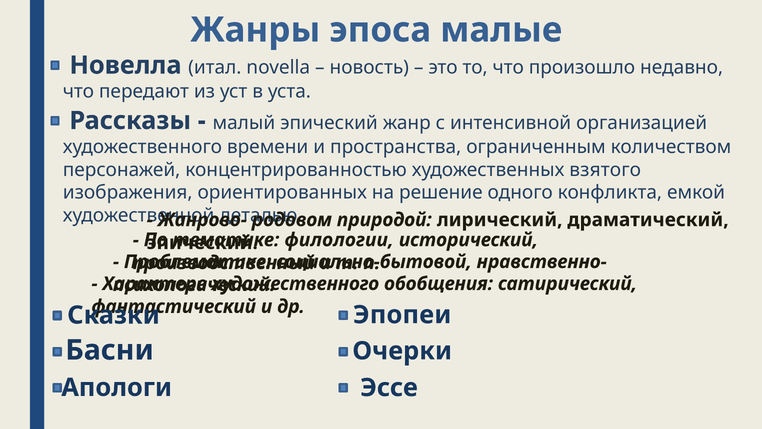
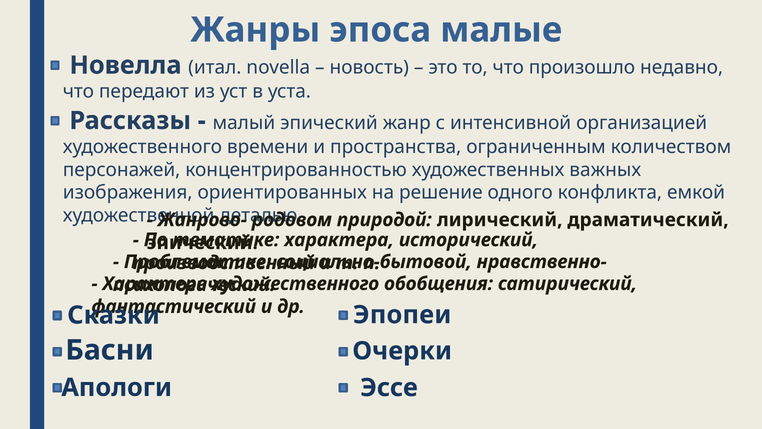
взятого: взятого -> важных
филологии: филологии -> характера
